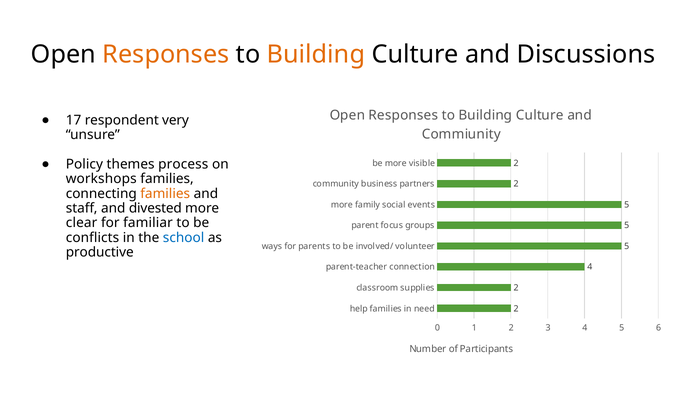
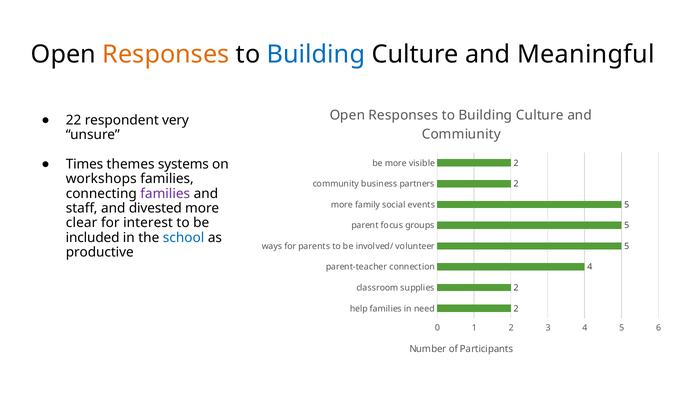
Building at (316, 54) colour: orange -> blue
Discussions: Discussions -> Meaningful
17: 17 -> 22
Policy: Policy -> Times
process: process -> systems
families at (165, 194) colour: orange -> purple
familiar: familiar -> interest
conflicts: conflicts -> included
